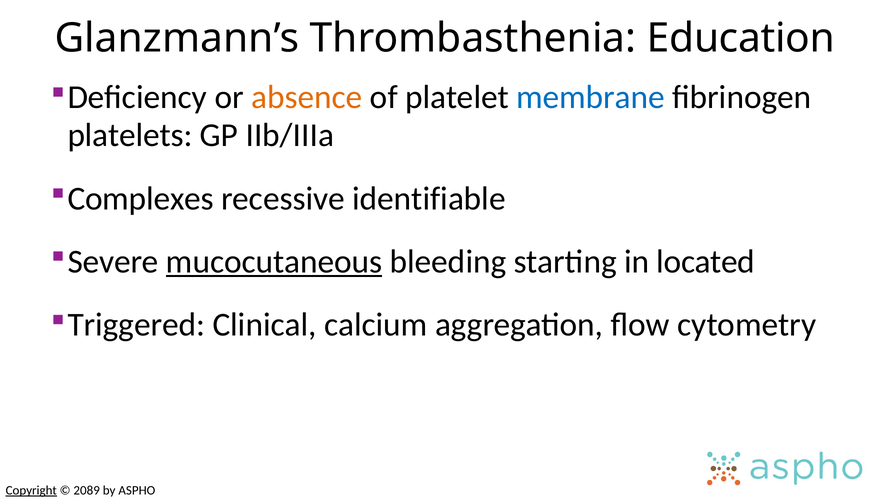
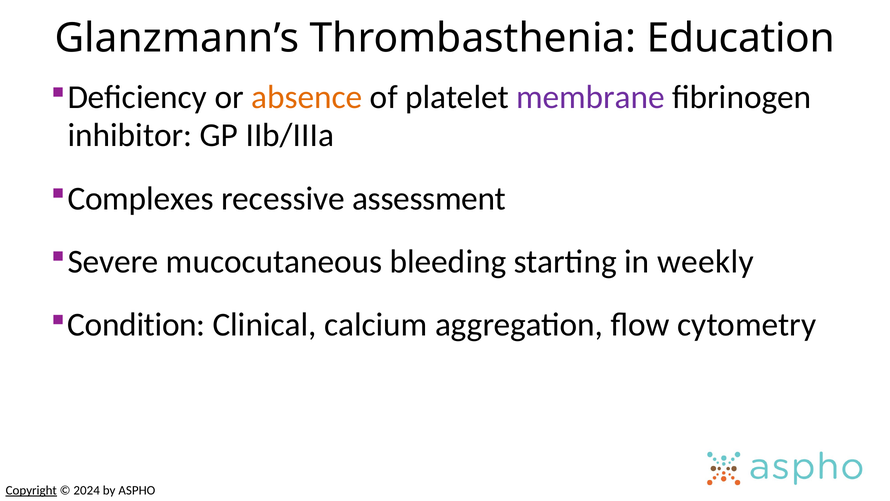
membrane colour: blue -> purple
platelets: platelets -> inhibitor
identifiable: identifiable -> assessment
mucocutaneous underline: present -> none
located: located -> weekly
Triggered: Triggered -> Condition
2089: 2089 -> 2024
